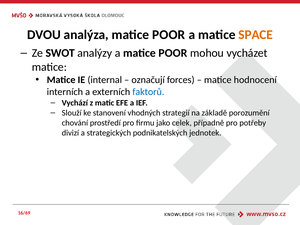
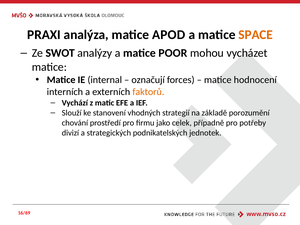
DVOU: DVOU -> PRAXI
analýza matice POOR: POOR -> APOD
faktorů colour: blue -> orange
